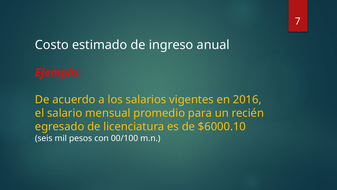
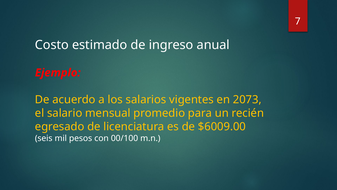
2016: 2016 -> 2073
$6000.10: $6000.10 -> $6009.00
